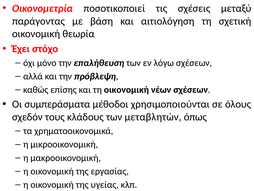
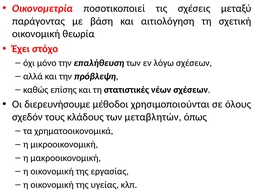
τη οικονομική: οικονομική -> στατιστικές
συμπεράσματα: συμπεράσματα -> διερευνήσουμε
